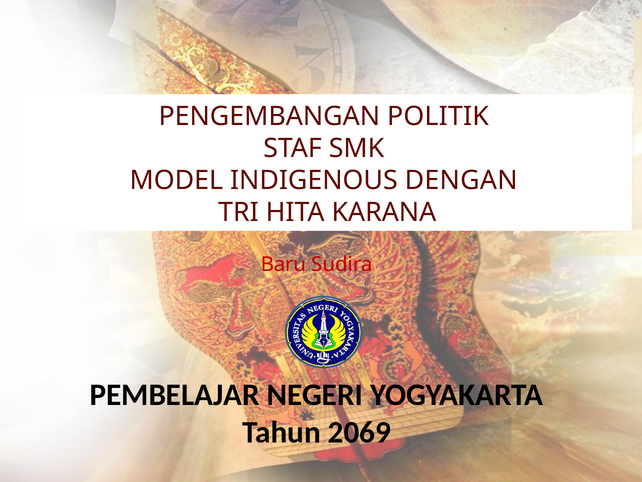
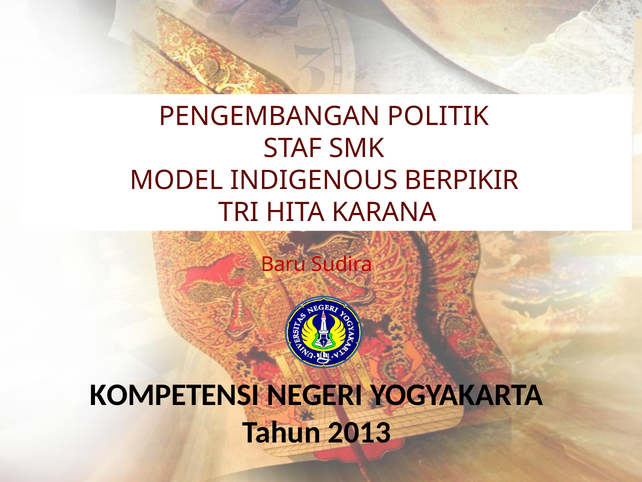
DENGAN: DENGAN -> BERPIKIR
PEMBELAJAR: PEMBELAJAR -> KOMPETENSI
2069: 2069 -> 2013
